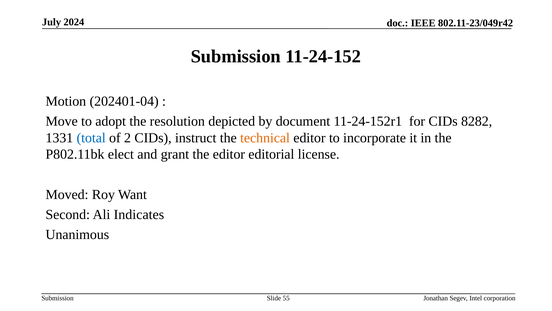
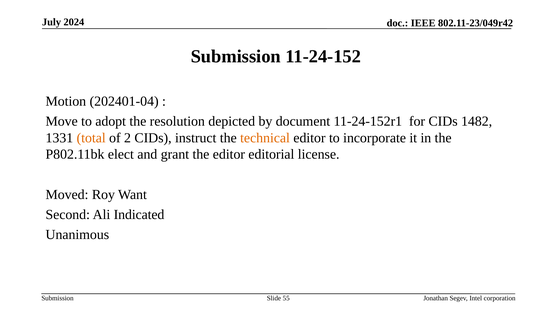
8282: 8282 -> 1482
total colour: blue -> orange
Indicates: Indicates -> Indicated
